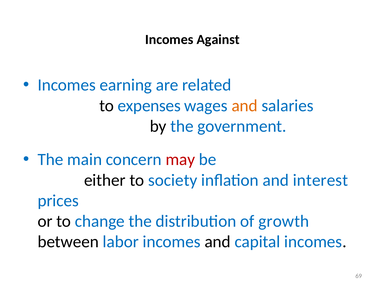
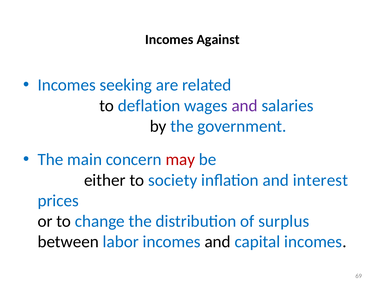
earning: earning -> seeking
expenses: expenses -> deflation
and at (245, 106) colour: orange -> purple
growth: growth -> surplus
